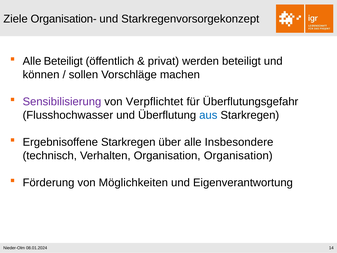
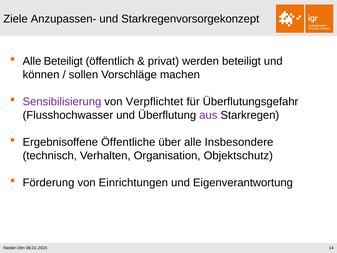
Organisation-: Organisation- -> Anzupassen-
aus colour: blue -> purple
Ergebnisoffene Starkregen: Starkregen -> Öffentliche
Organisation Organisation: Organisation -> Objektschutz
Möglichkeiten: Möglichkeiten -> Einrichtungen
